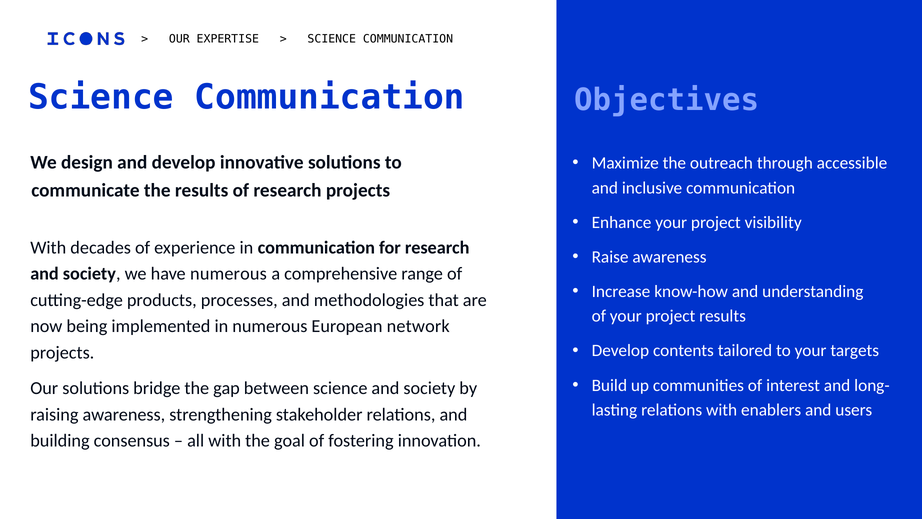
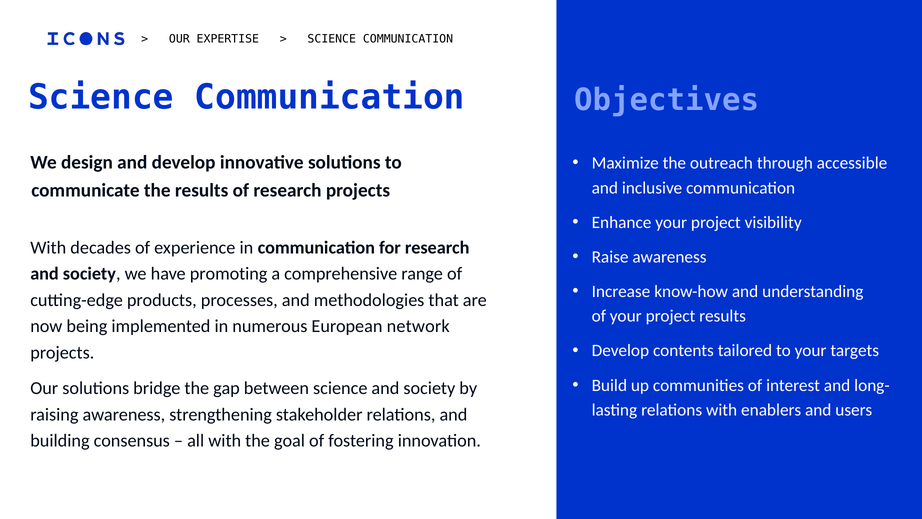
have numerous: numerous -> promoting
